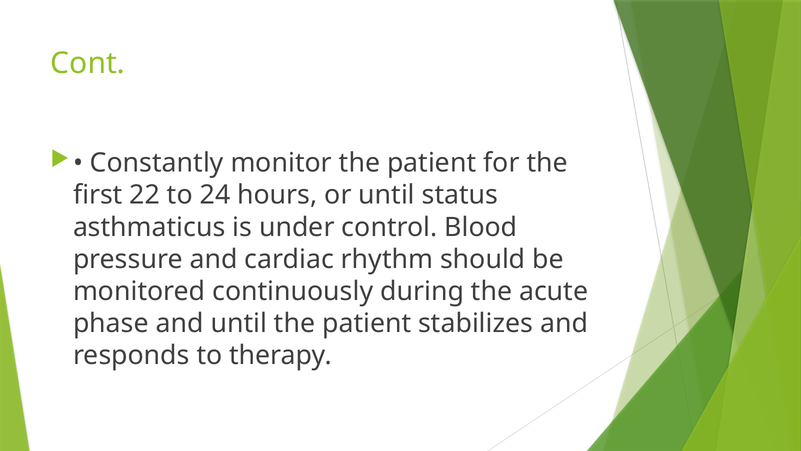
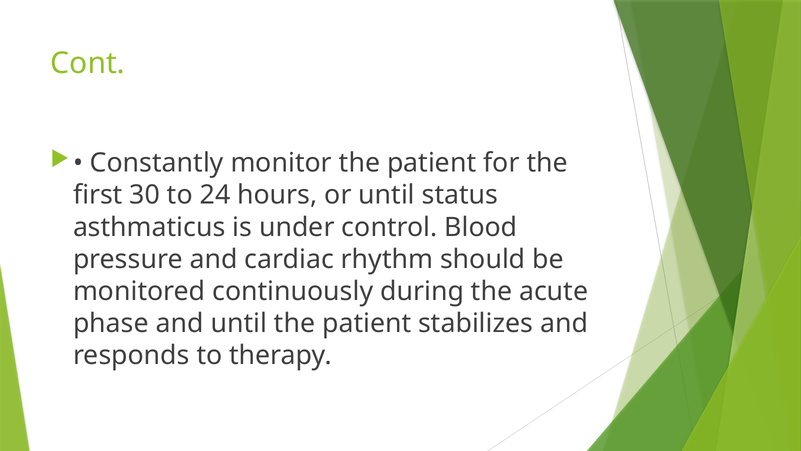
22: 22 -> 30
